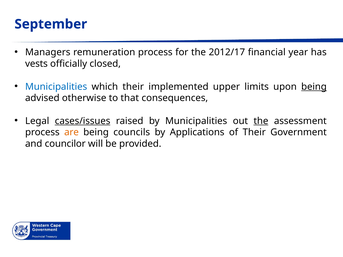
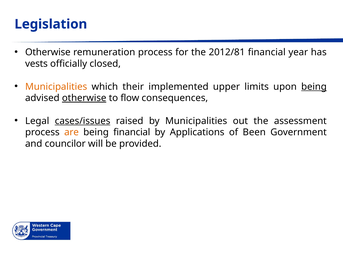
September: September -> Legislation
Managers at (48, 52): Managers -> Otherwise
2012/17: 2012/17 -> 2012/81
Municipalities at (56, 87) colour: blue -> orange
otherwise at (84, 98) underline: none -> present
that: that -> flow
the at (261, 121) underline: present -> none
being councils: councils -> financial
of Their: Their -> Been
